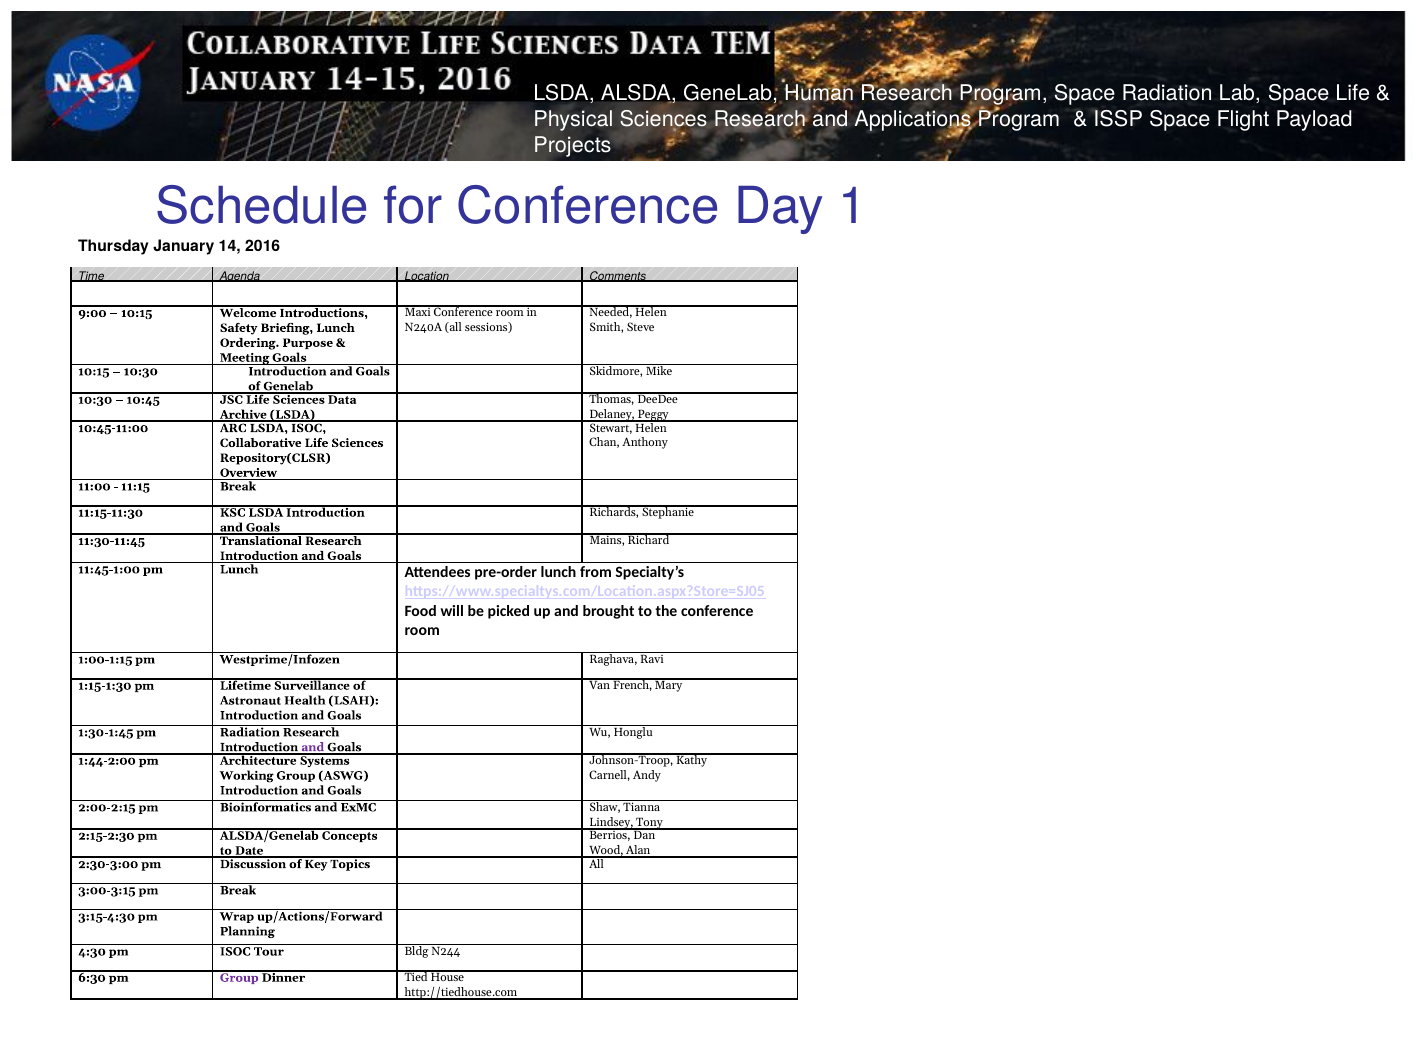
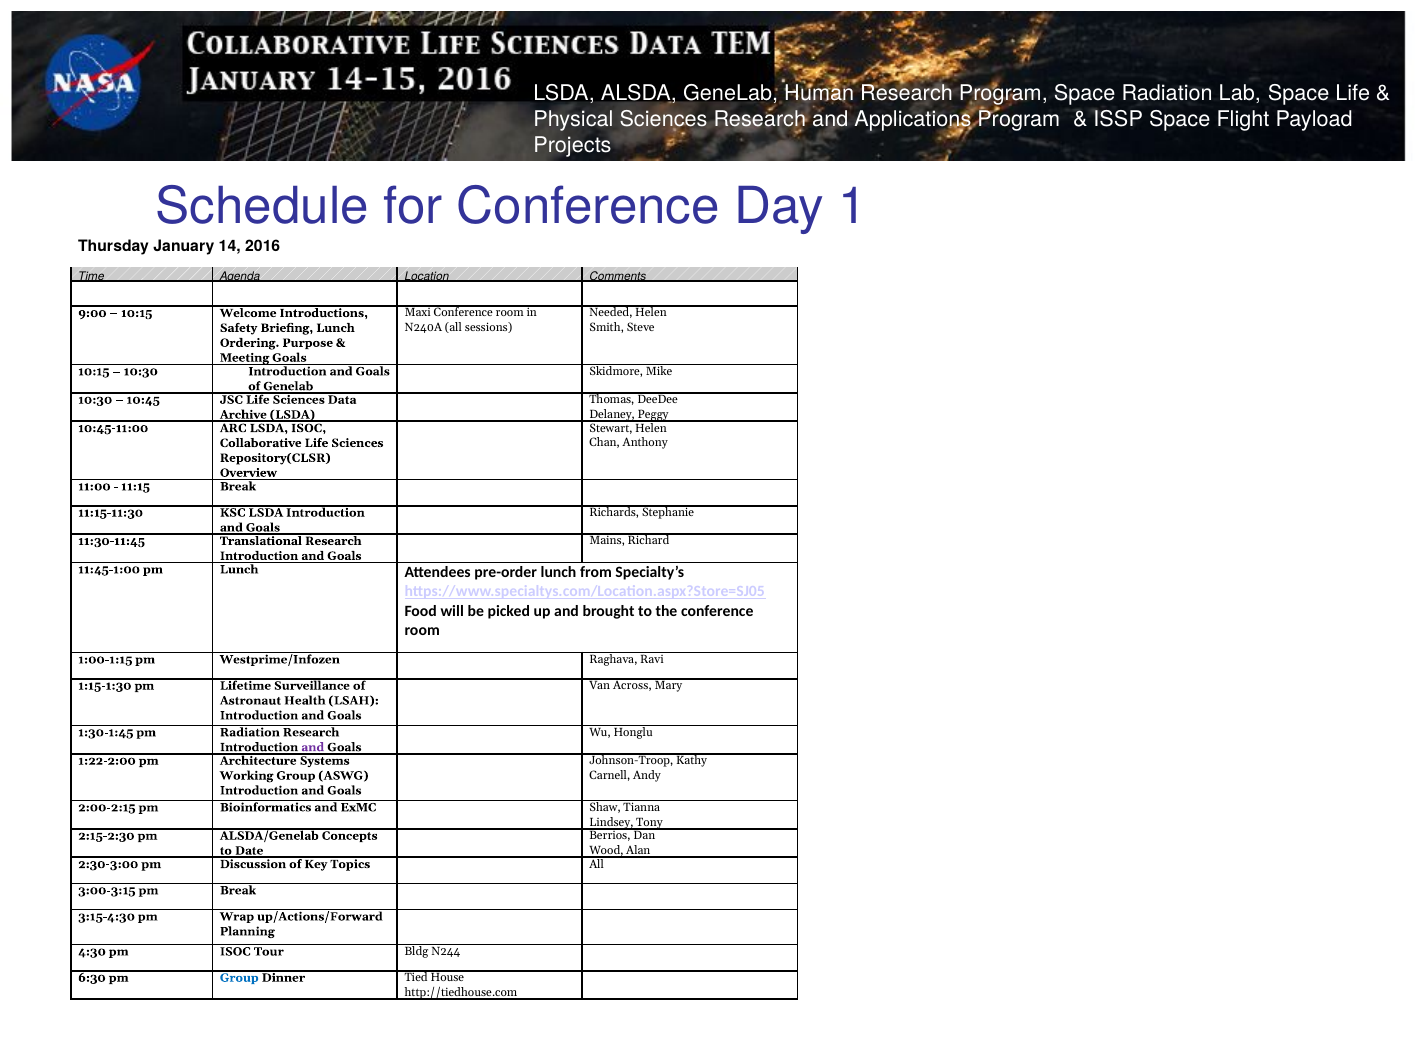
French: French -> Across
1:44-2:00: 1:44-2:00 -> 1:22-2:00
Group at (239, 978) colour: purple -> blue
